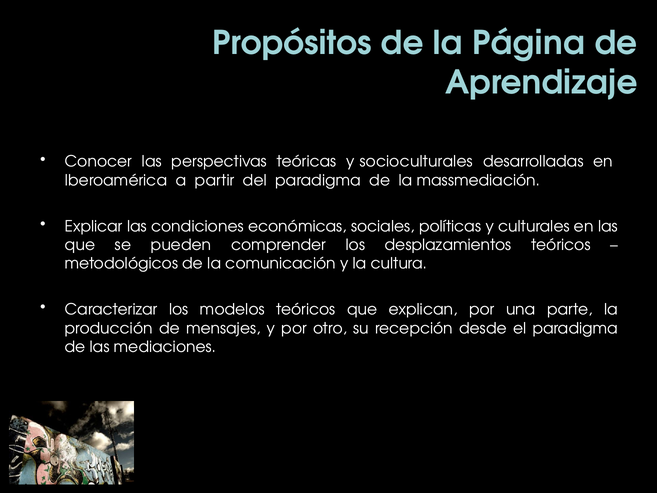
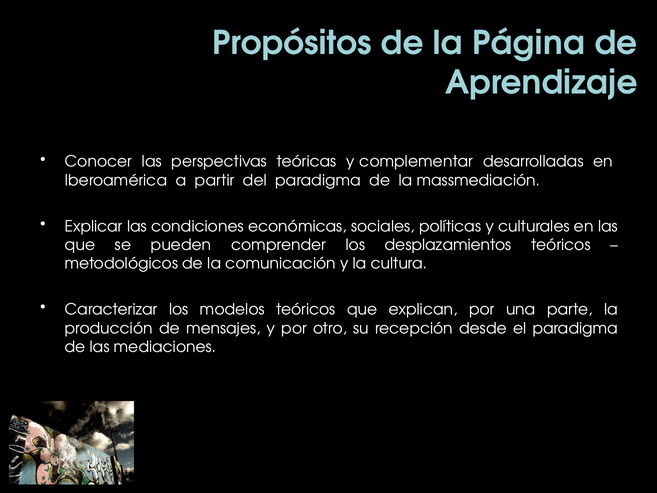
socioculturales: socioculturales -> complementar
